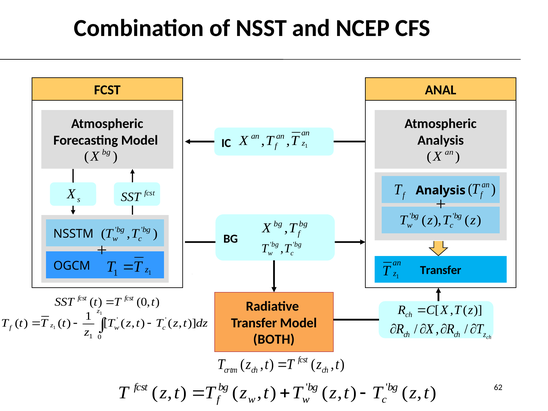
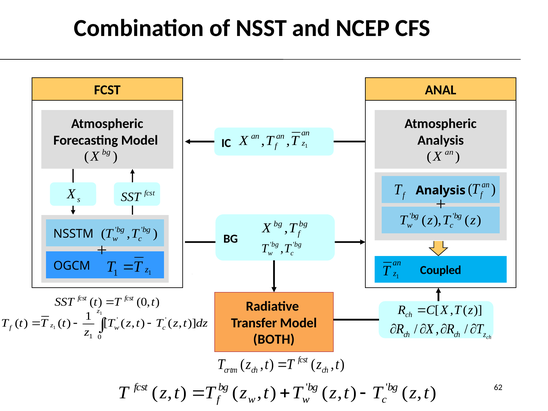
Transfer at (441, 270): Transfer -> Coupled
